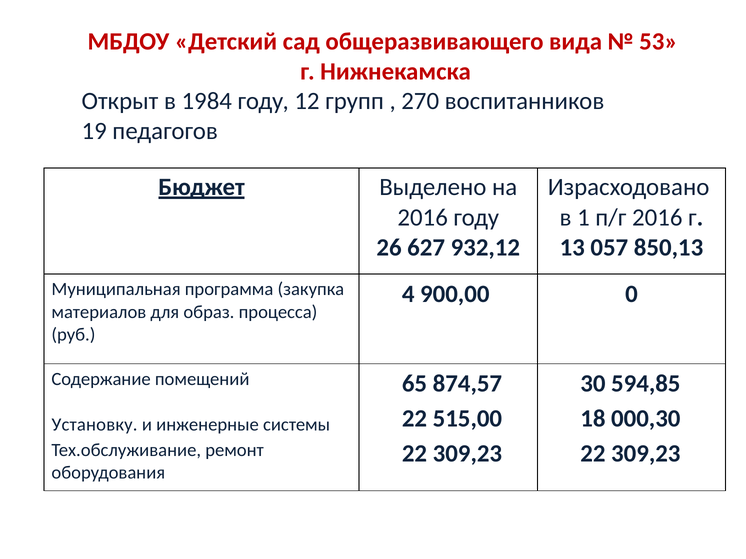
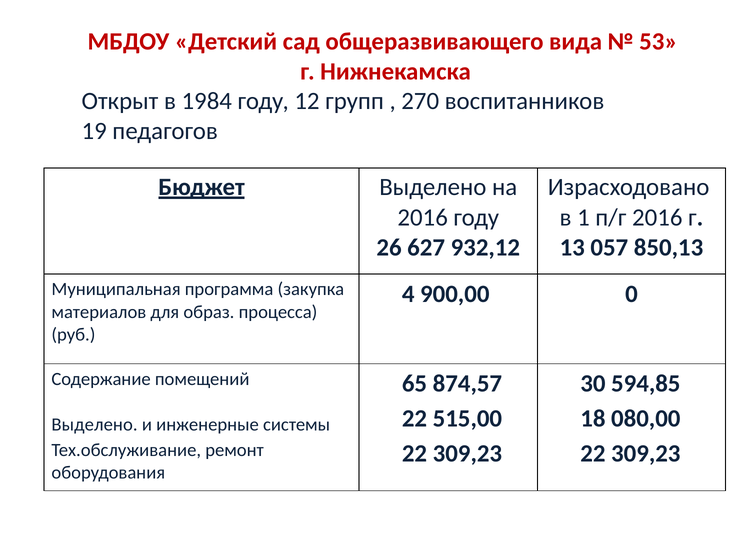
000,30: 000,30 -> 080,00
Установку at (95, 425): Установку -> Выделено
